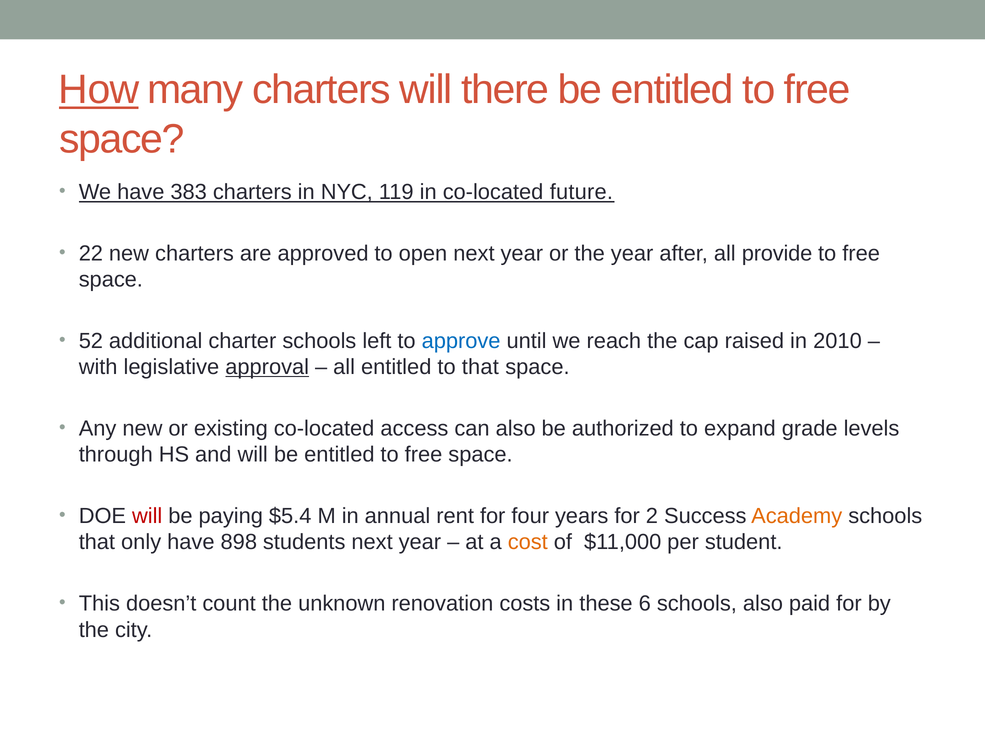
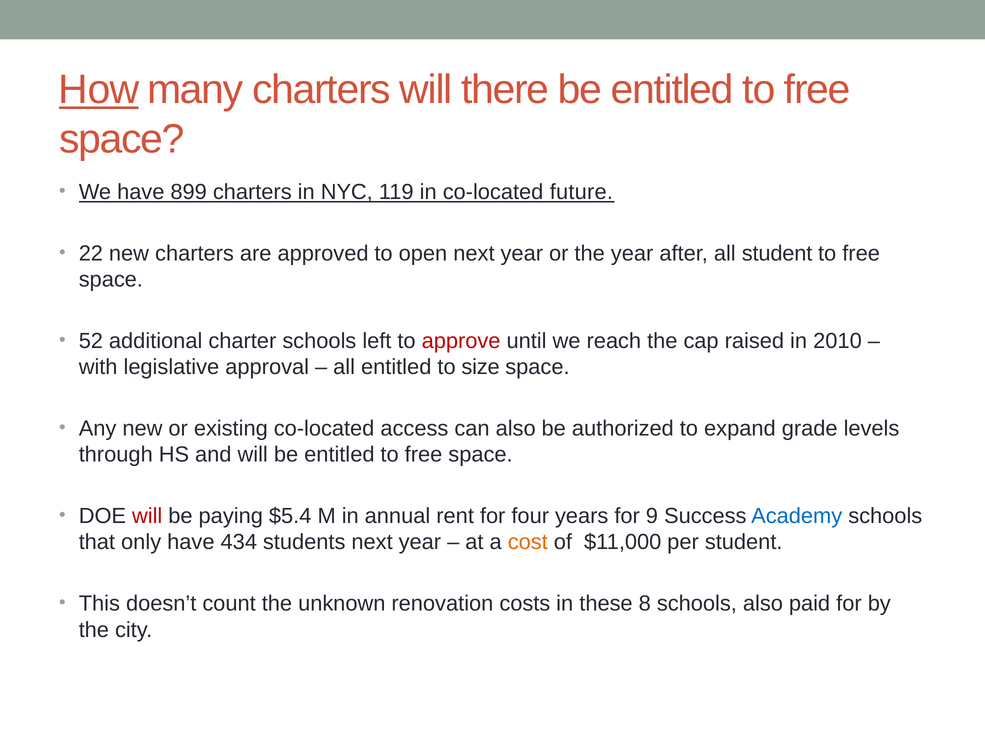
383: 383 -> 899
all provide: provide -> student
approve colour: blue -> red
approval underline: present -> none
to that: that -> size
2: 2 -> 9
Academy colour: orange -> blue
898: 898 -> 434
6: 6 -> 8
